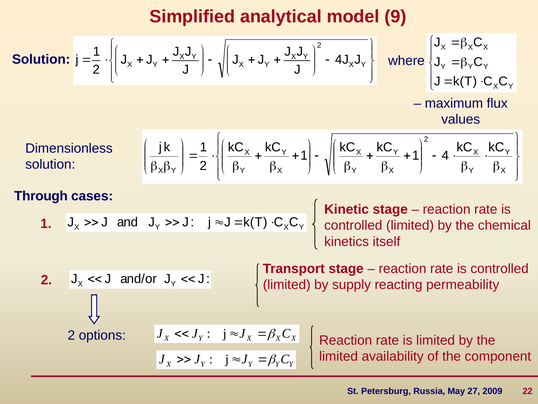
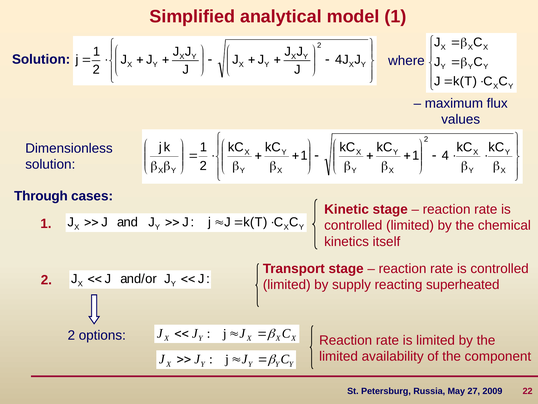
model 9: 9 -> 1
permeability: permeability -> superheated
